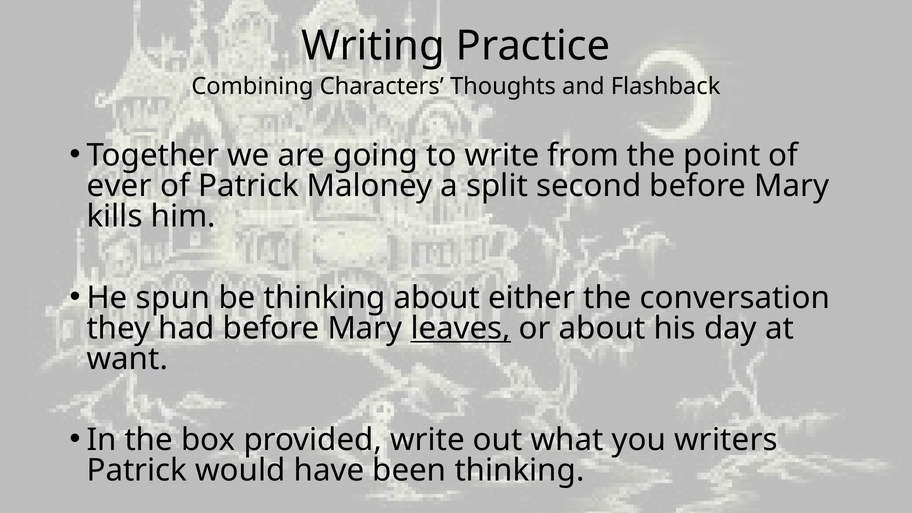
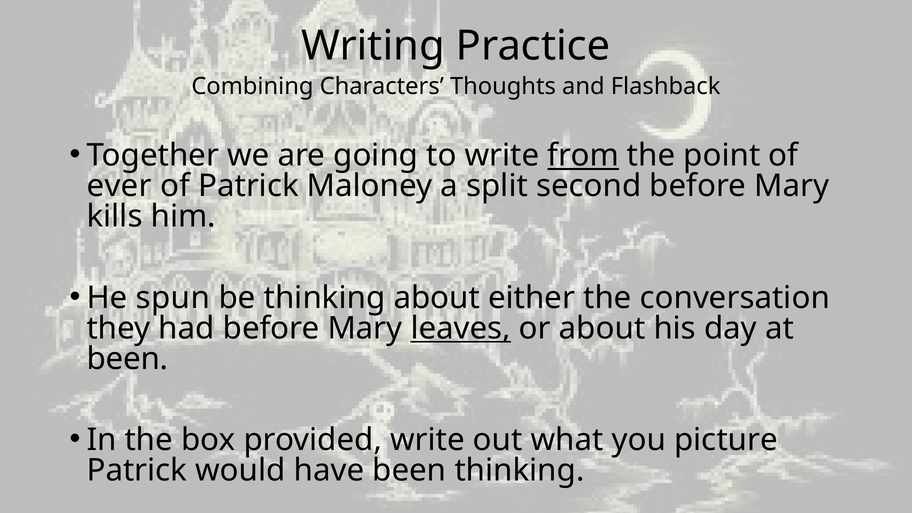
from underline: none -> present
want at (127, 359): want -> been
writers: writers -> picture
